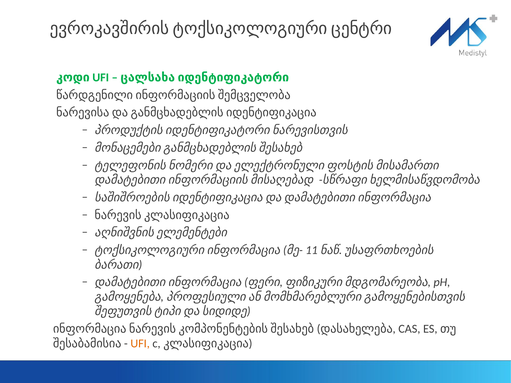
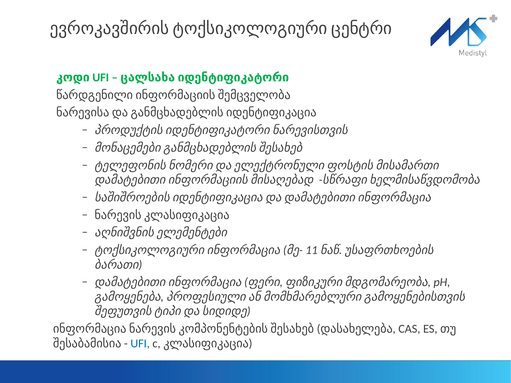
UFI colour: orange -> blue
